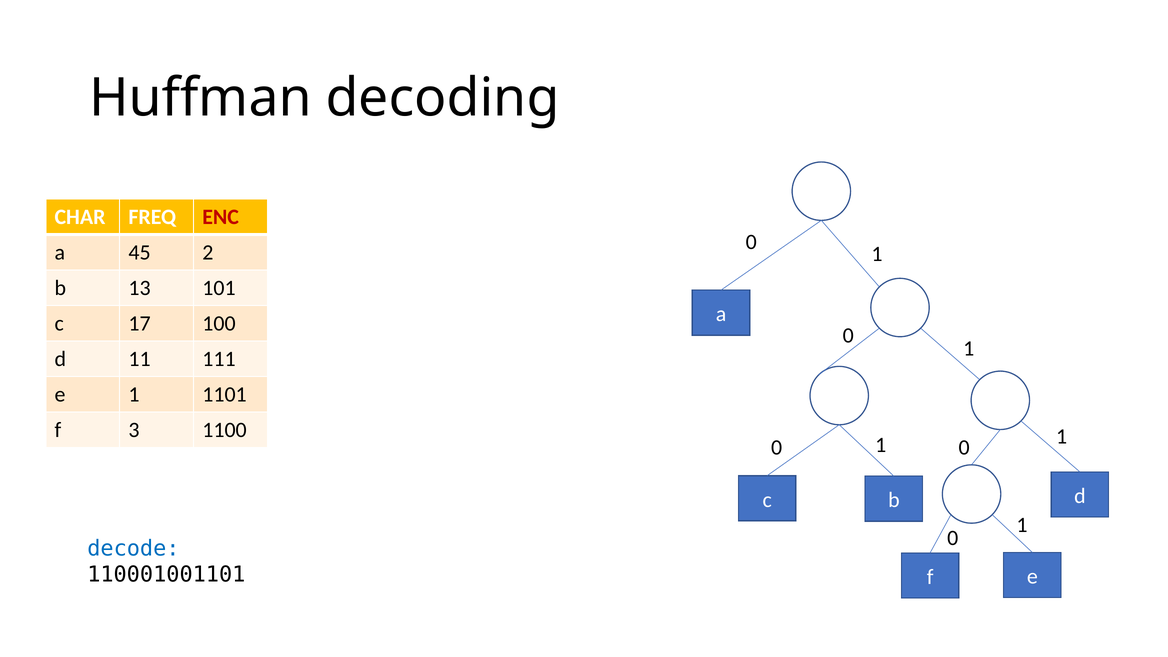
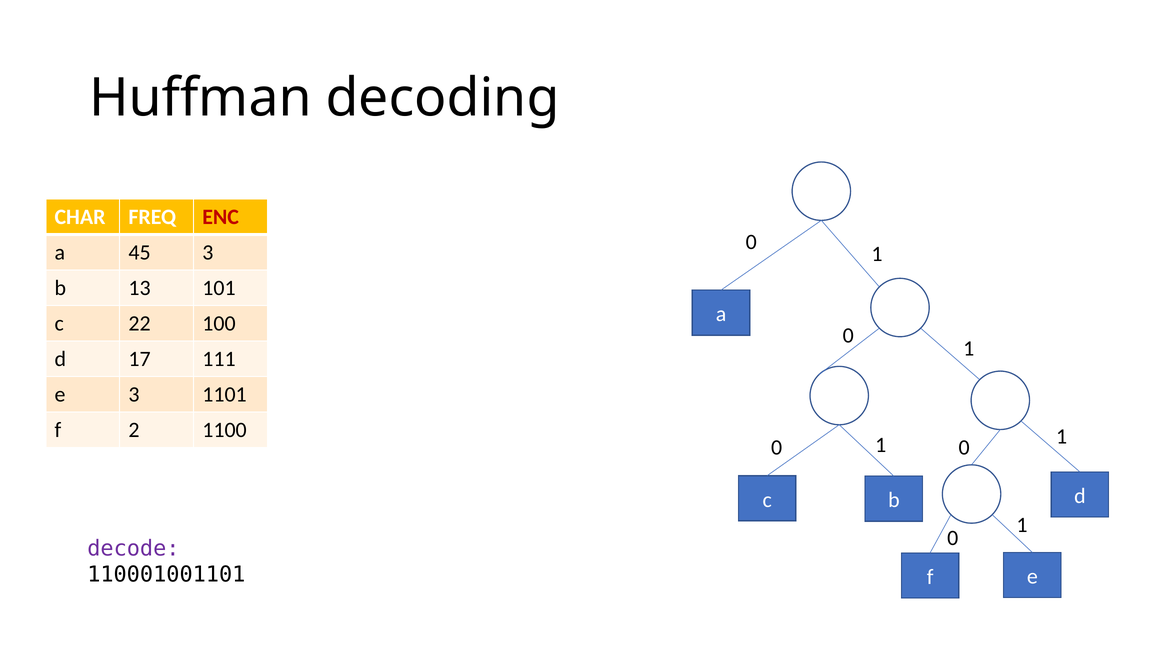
45 2: 2 -> 3
17: 17 -> 22
11: 11 -> 17
e 1: 1 -> 3
3: 3 -> 2
decode colour: blue -> purple
